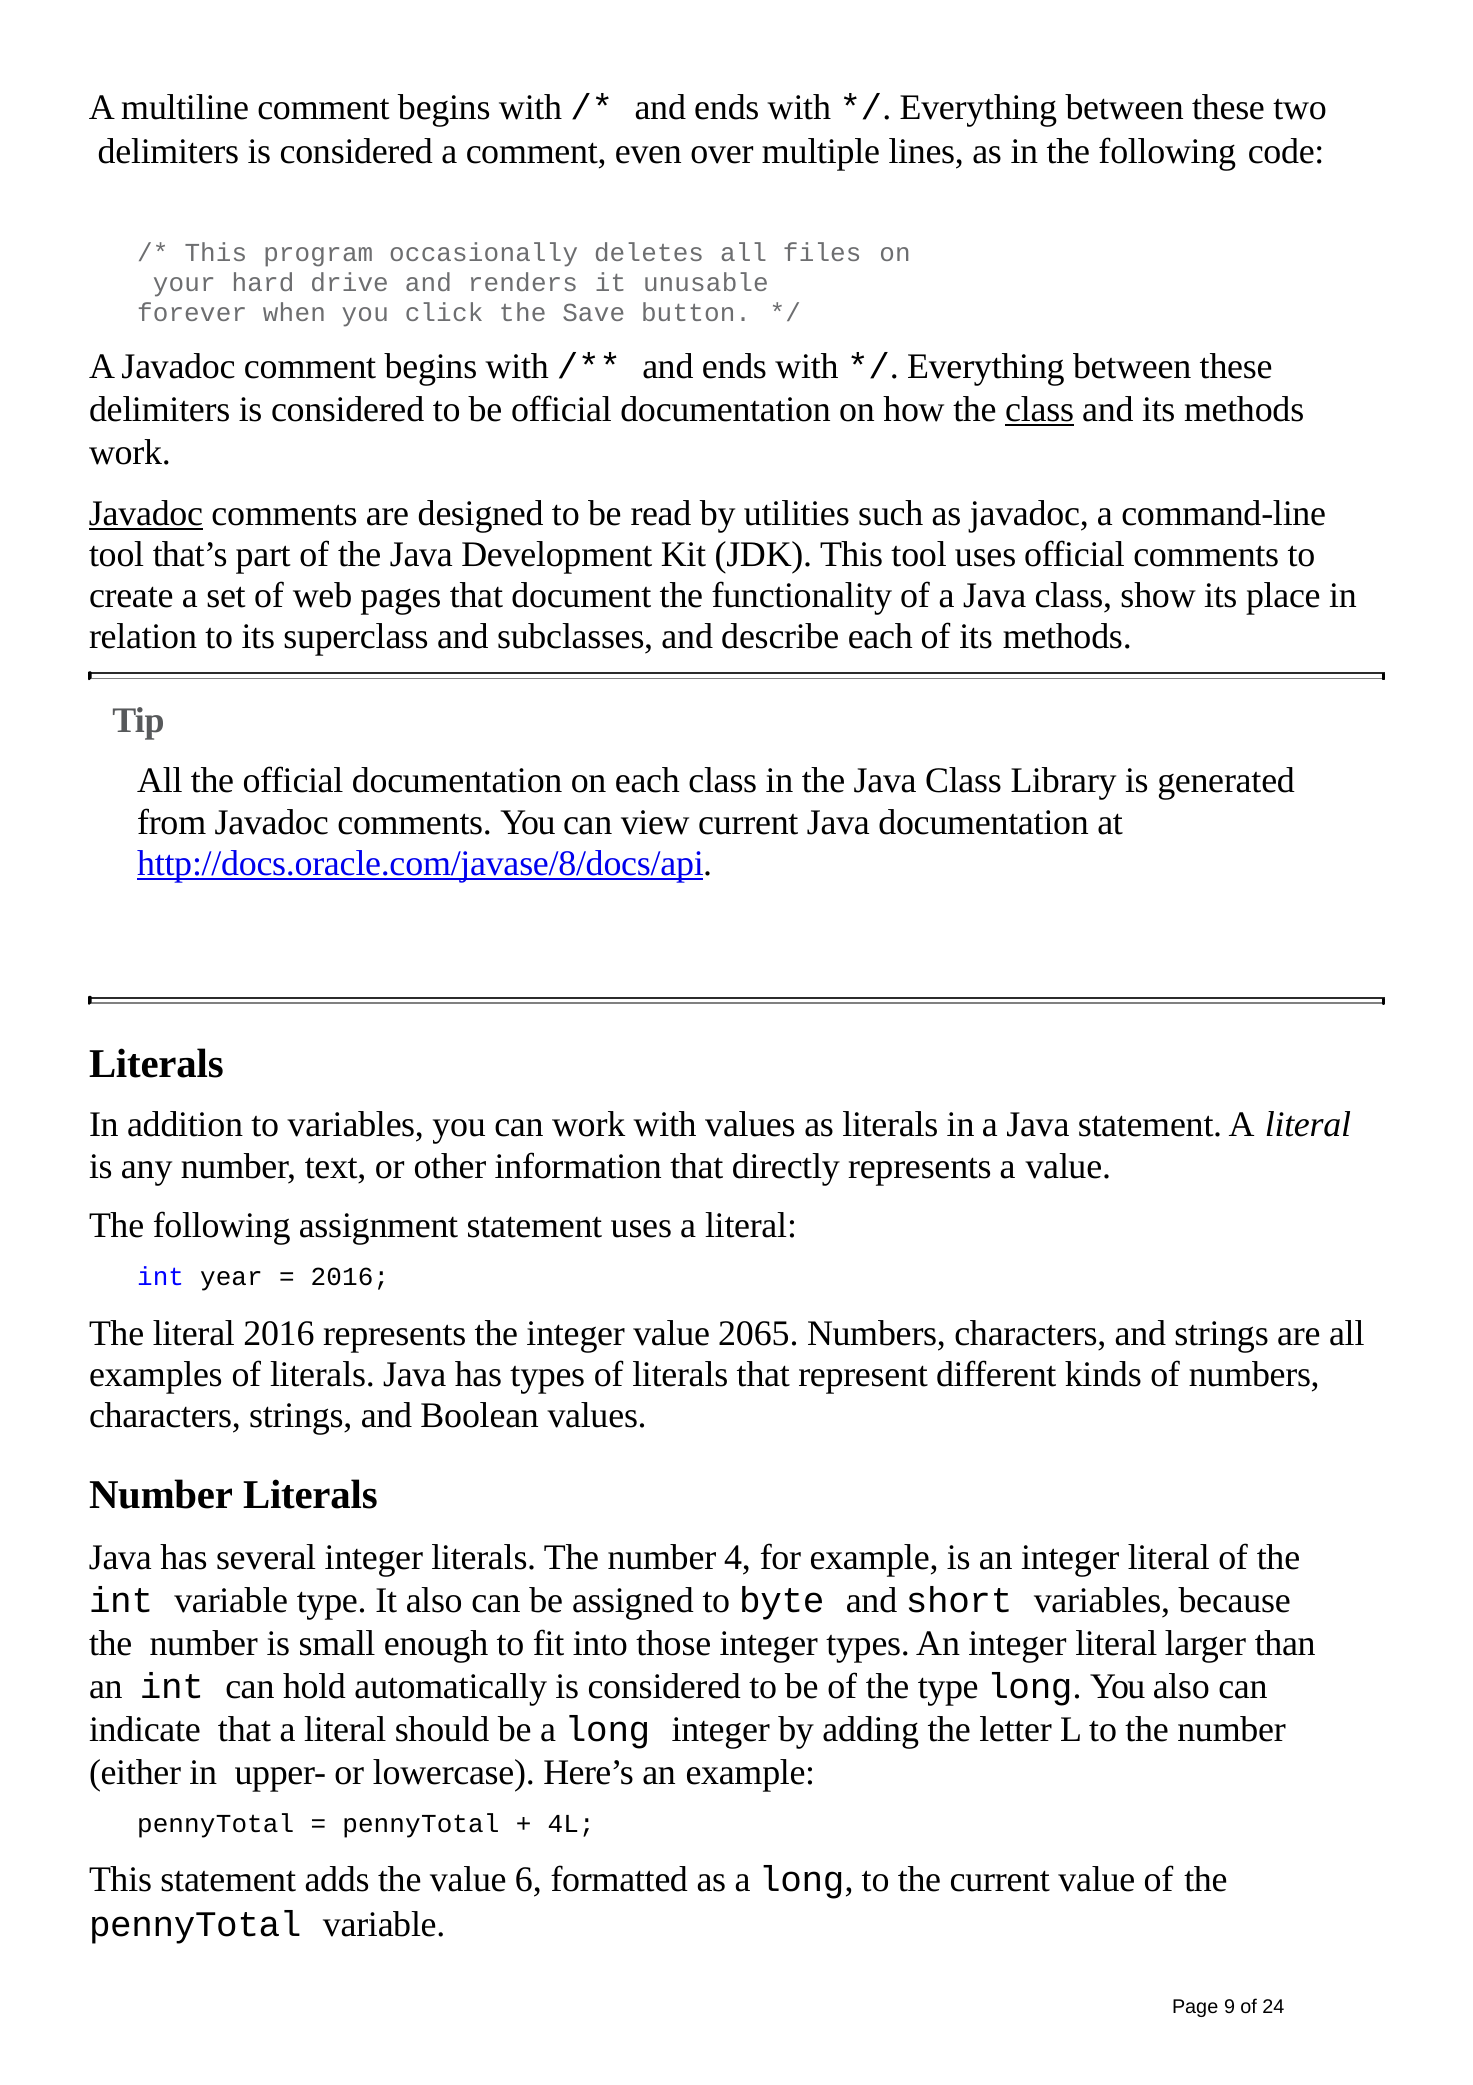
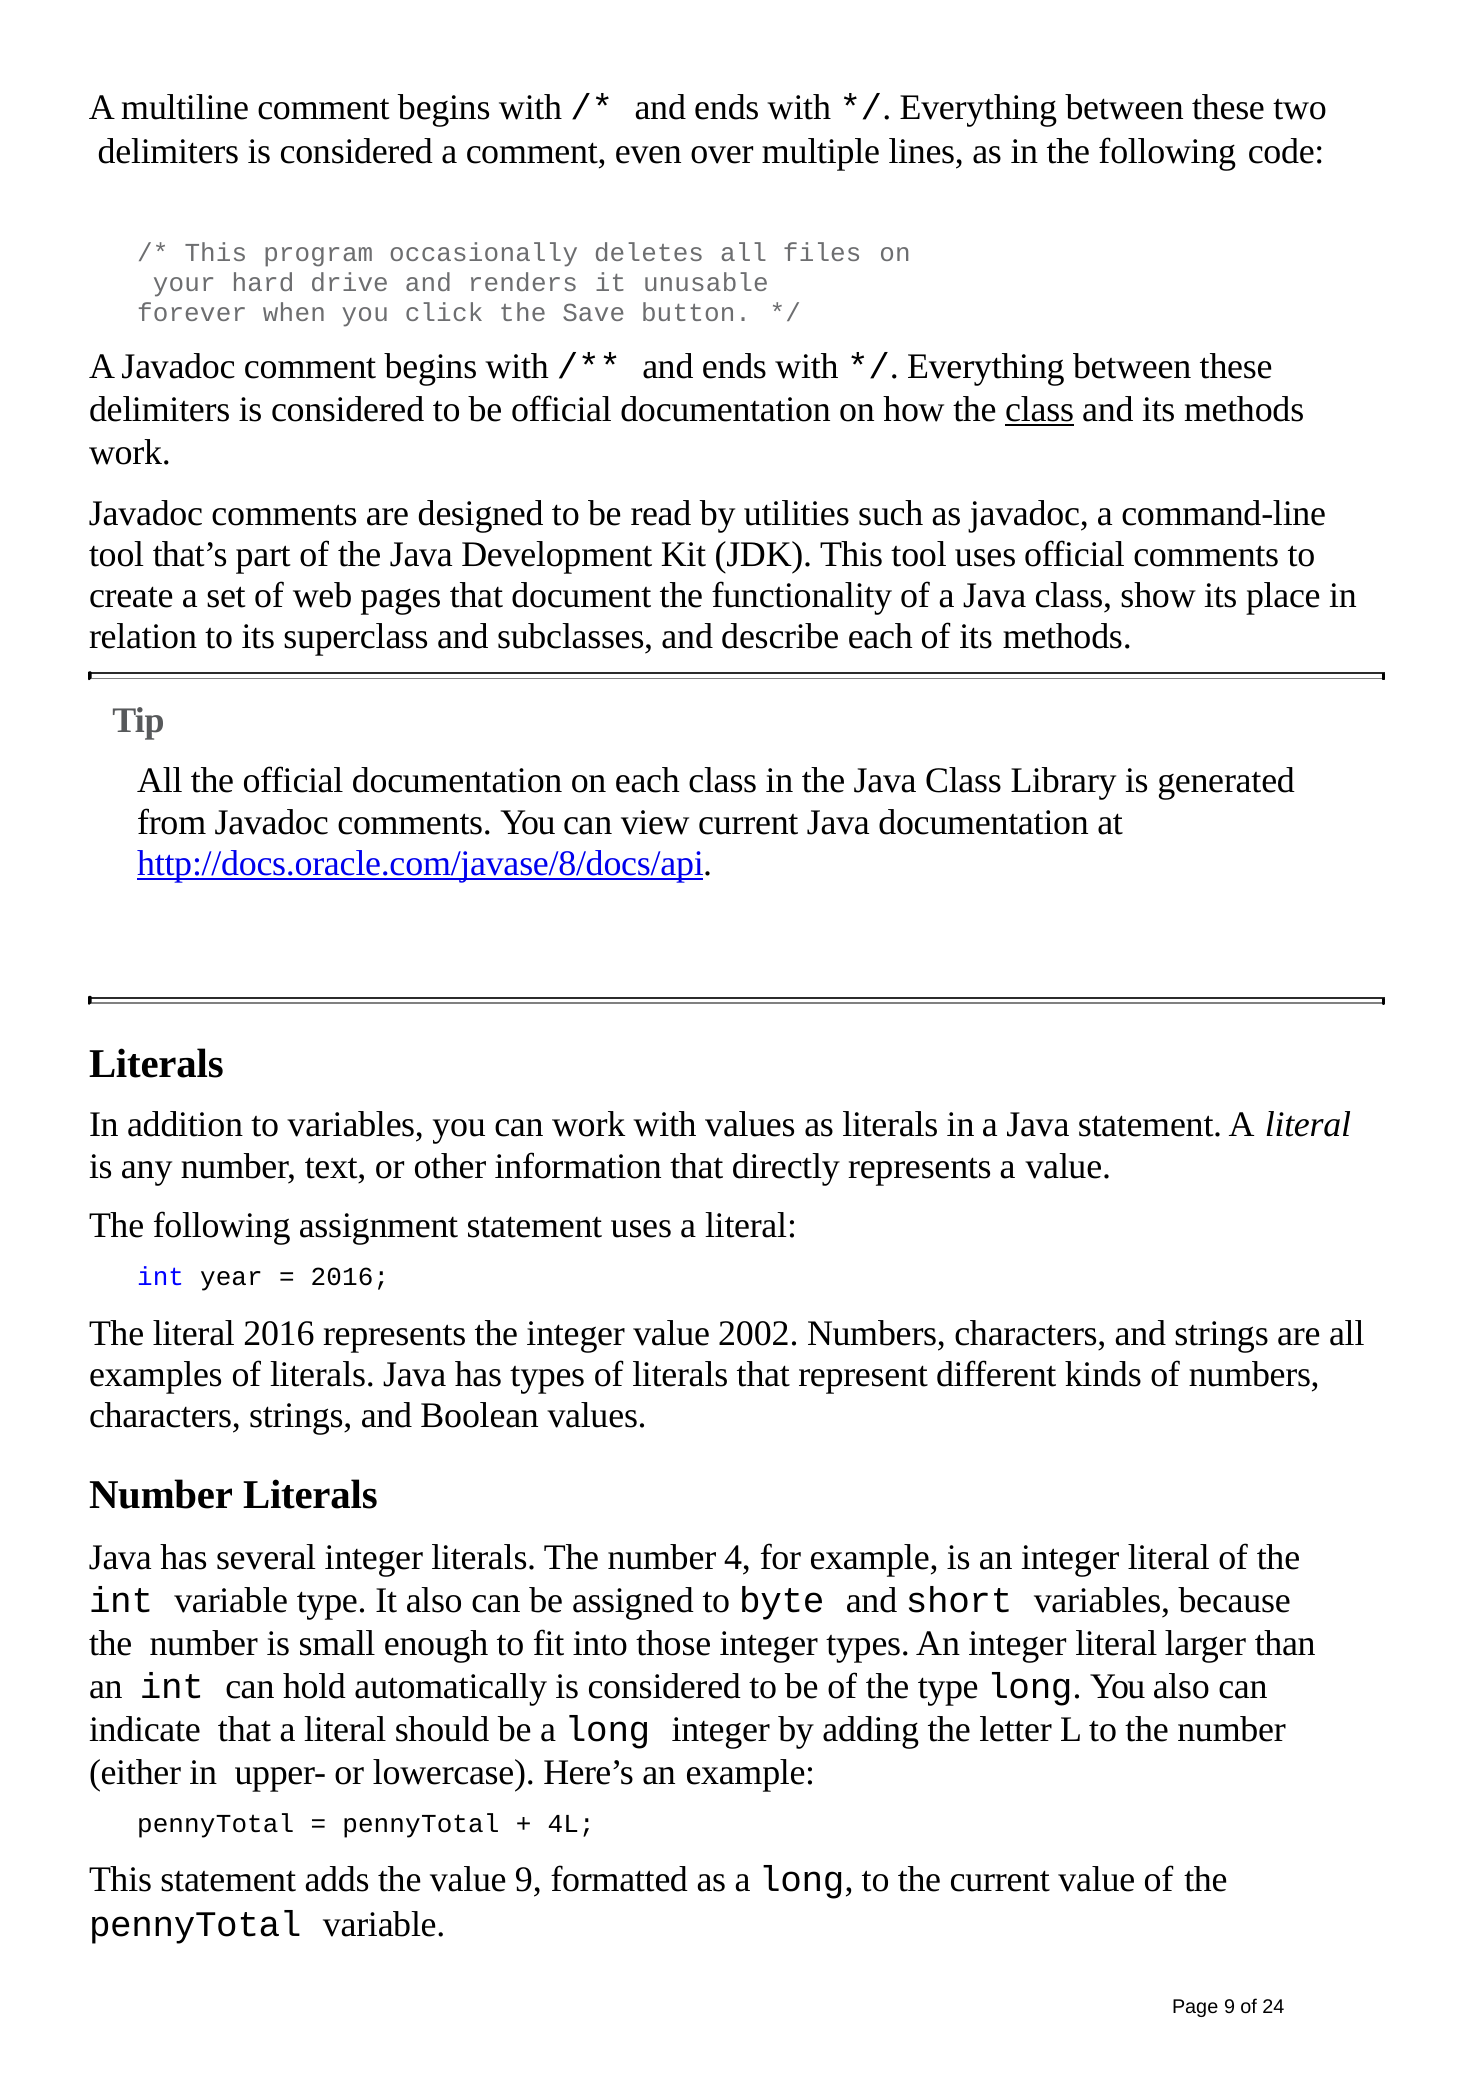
Javadoc at (146, 513) underline: present -> none
2065: 2065 -> 2002
value 6: 6 -> 9
